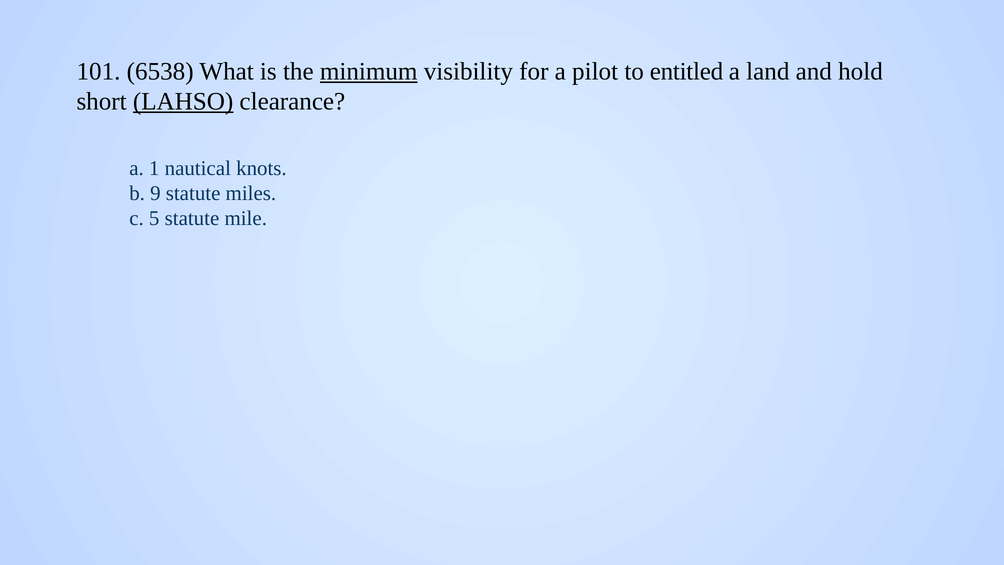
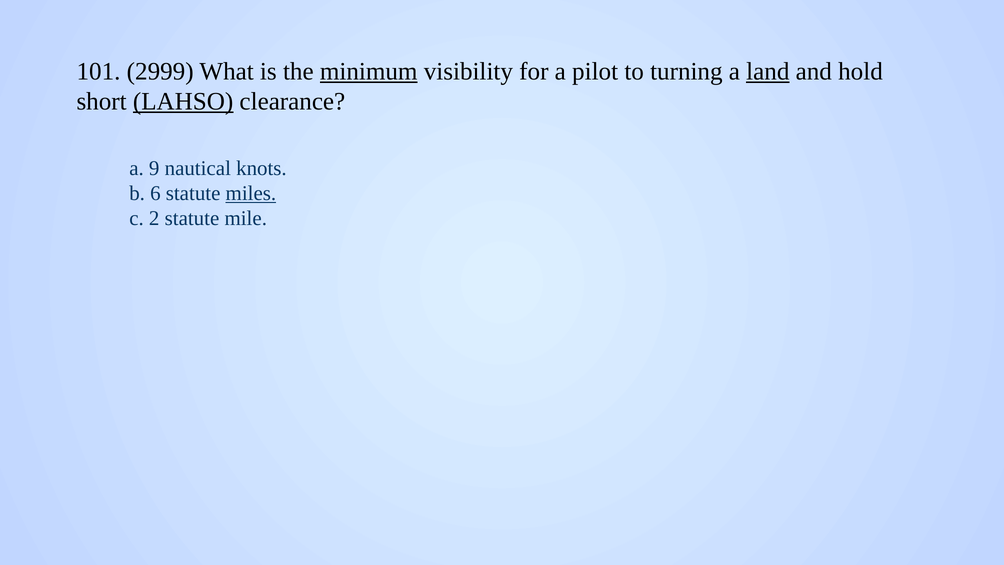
6538: 6538 -> 2999
entitled: entitled -> turning
land underline: none -> present
1: 1 -> 9
9: 9 -> 6
miles underline: none -> present
5: 5 -> 2
